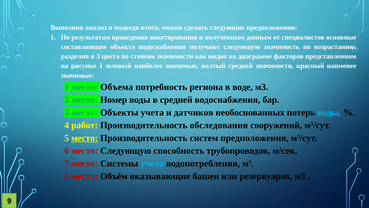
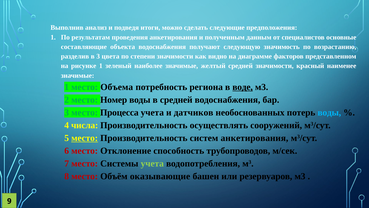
воде underline: none -> present
Объекты: Объекты -> Процесса
работ: работ -> числа
обследования: обследования -> осуществлять
систем предположения: предположения -> анкетирования
место Следующую: Следующую -> Отклонение
учета at (152, 163) colour: light blue -> light green
